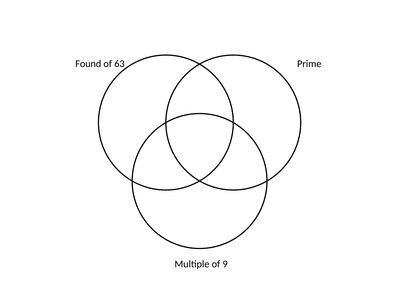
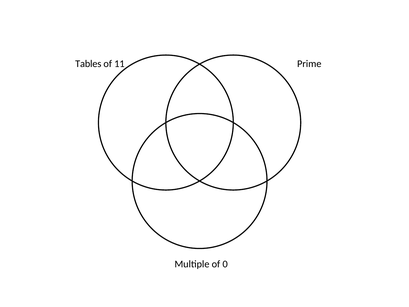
Found: Found -> Tables
63: 63 -> 11
9: 9 -> 0
